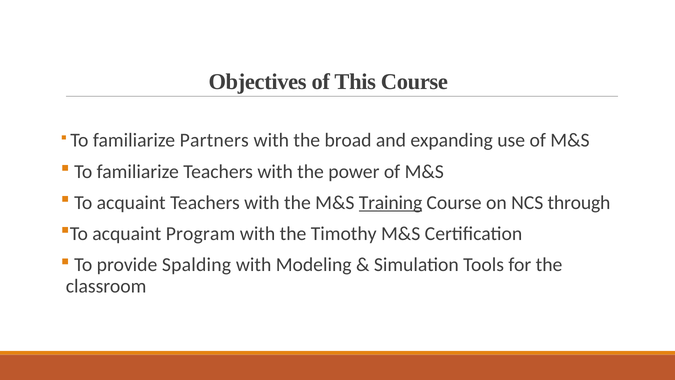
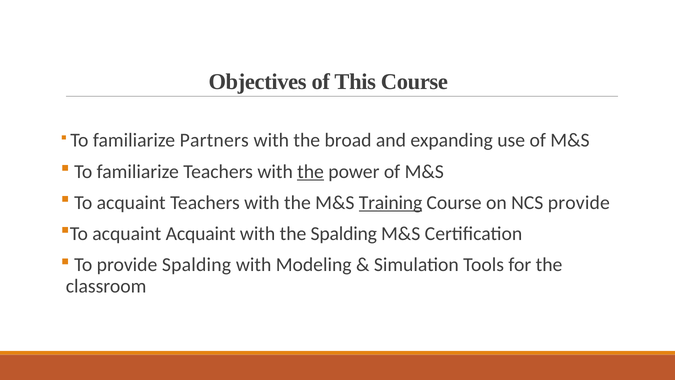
the at (311, 171) underline: none -> present
NCS through: through -> provide
acquaint Program: Program -> Acquaint
the Timothy: Timothy -> Spalding
